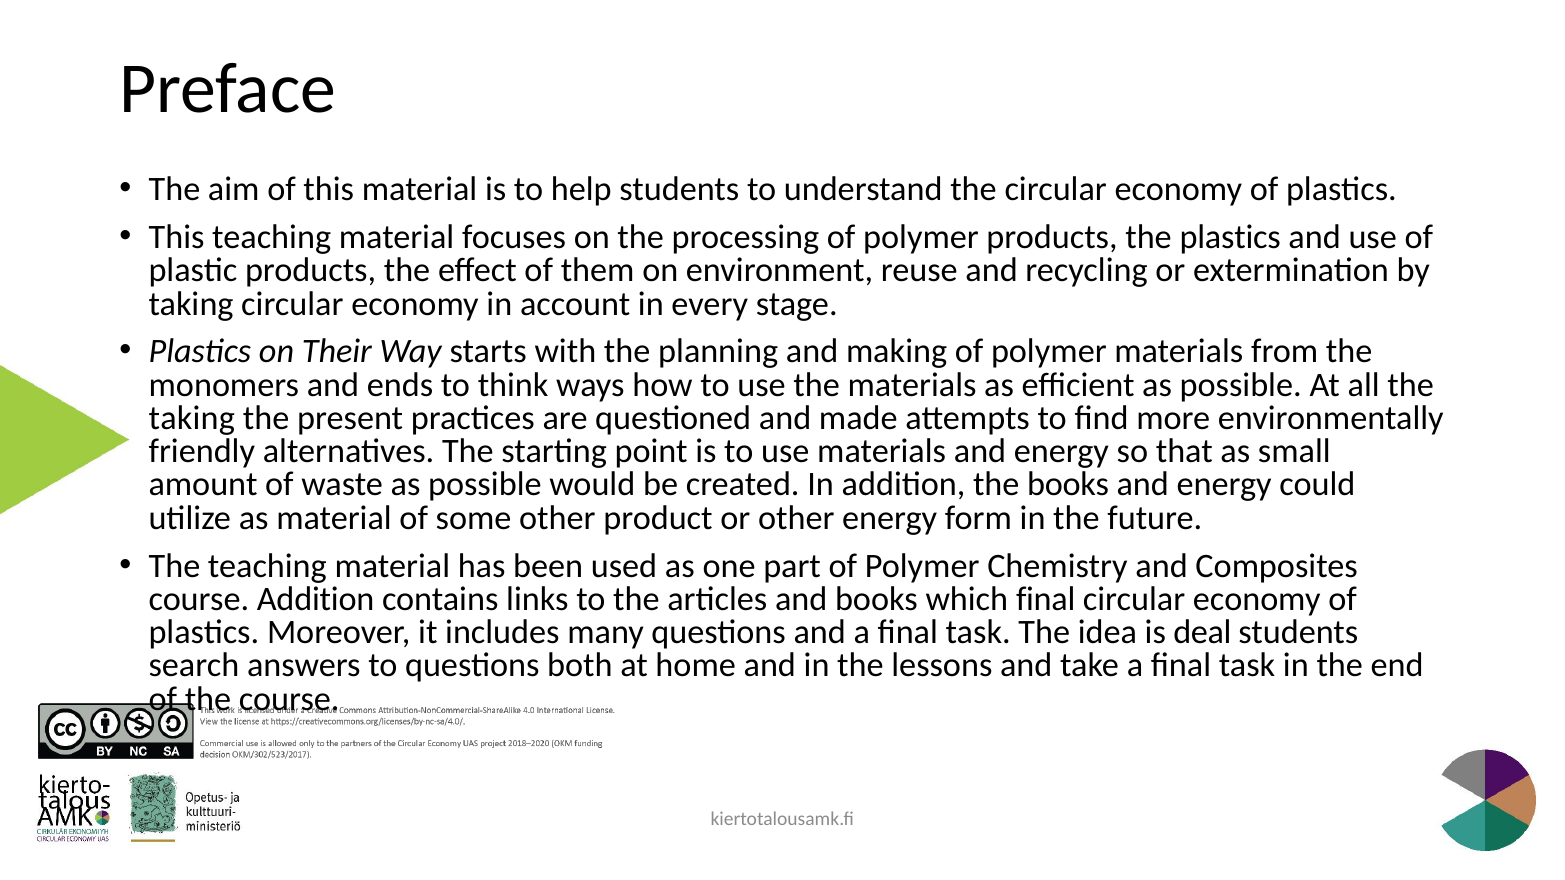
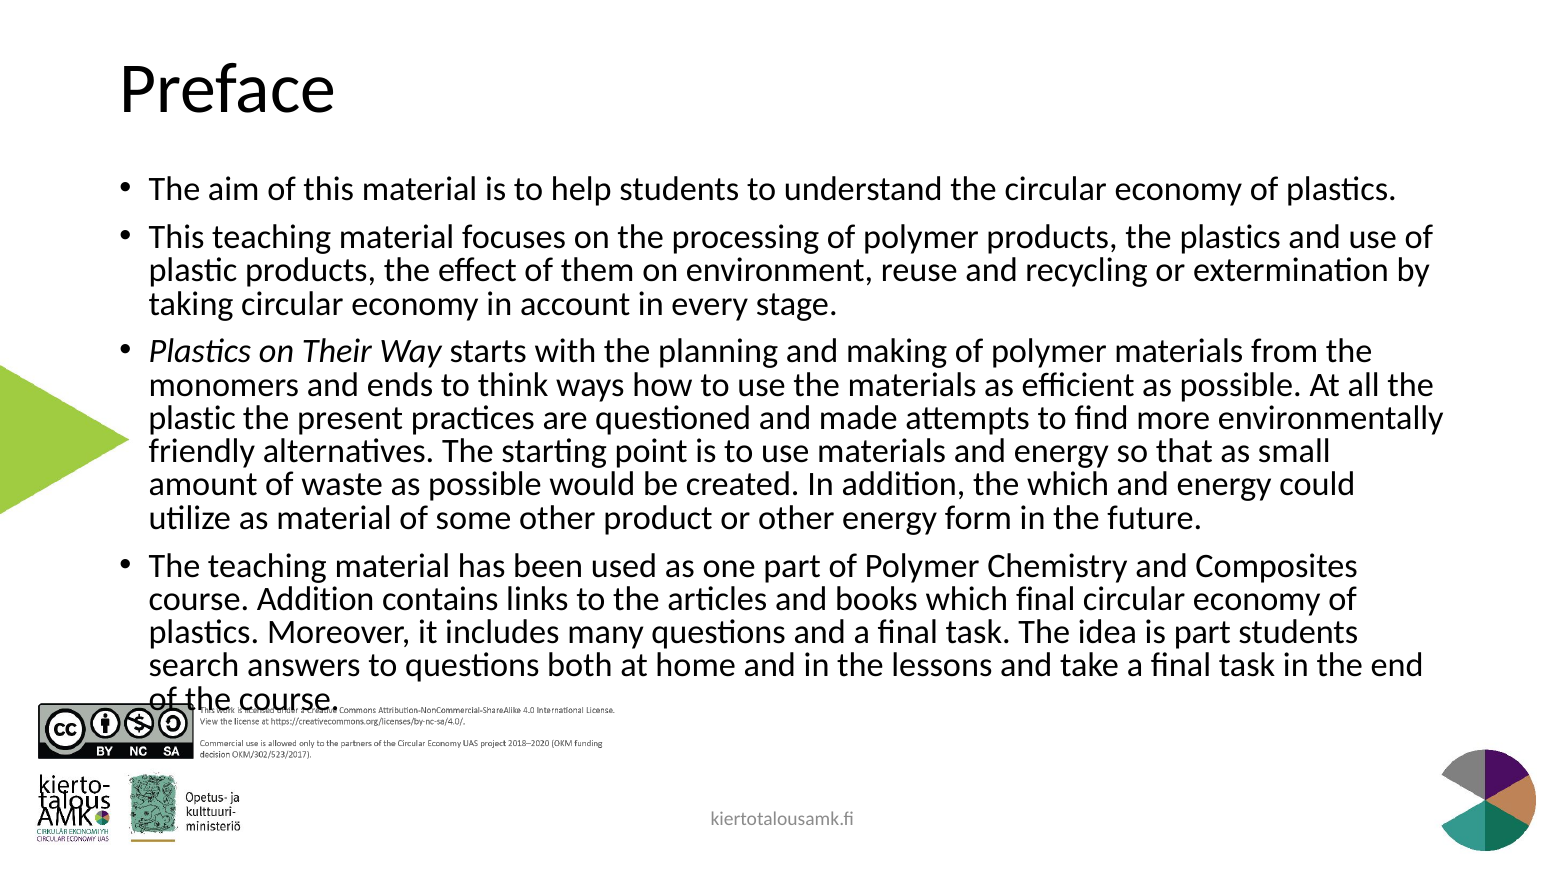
taking at (192, 418): taking -> plastic
the books: books -> which
is deal: deal -> part
